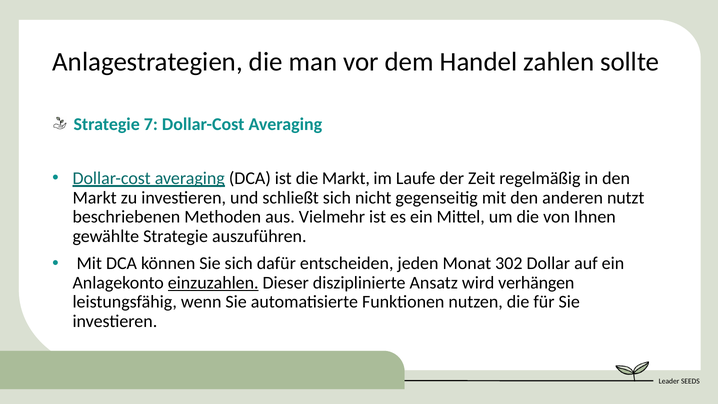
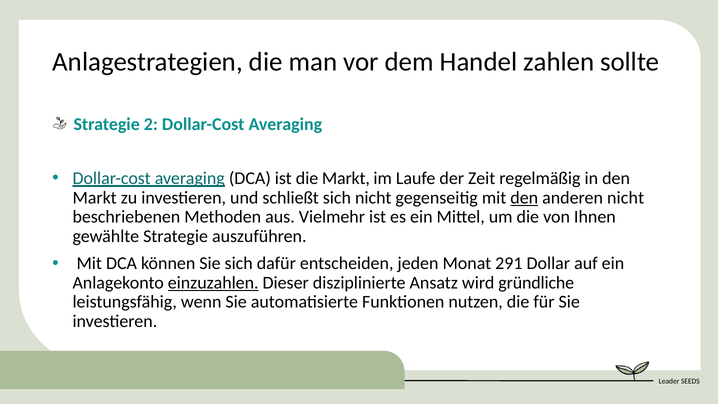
7: 7 -> 2
den at (524, 198) underline: none -> present
anderen nutzt: nutzt -> nicht
302: 302 -> 291
verhängen: verhängen -> gründliche
